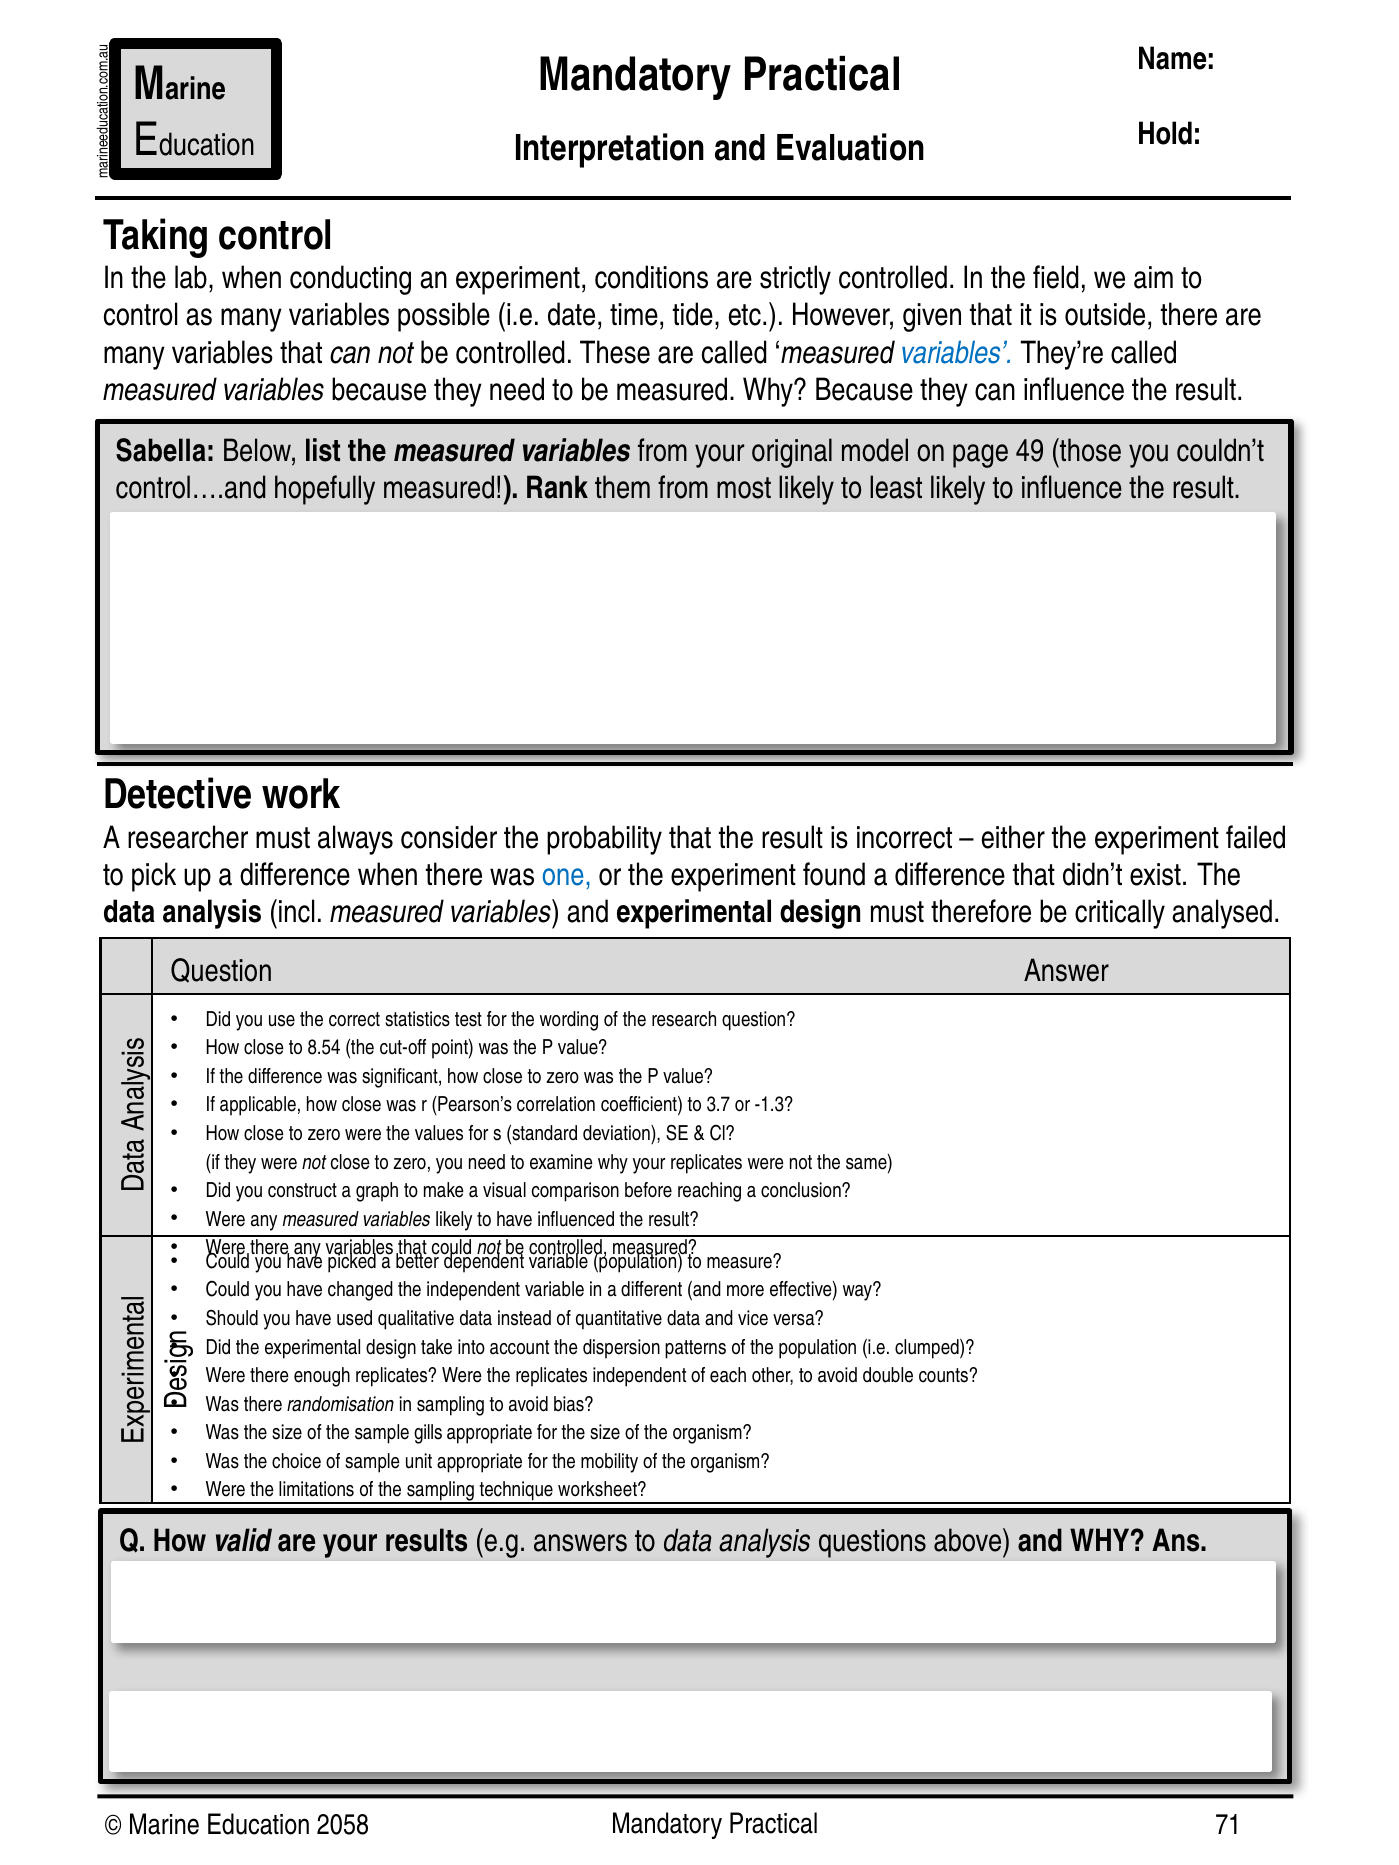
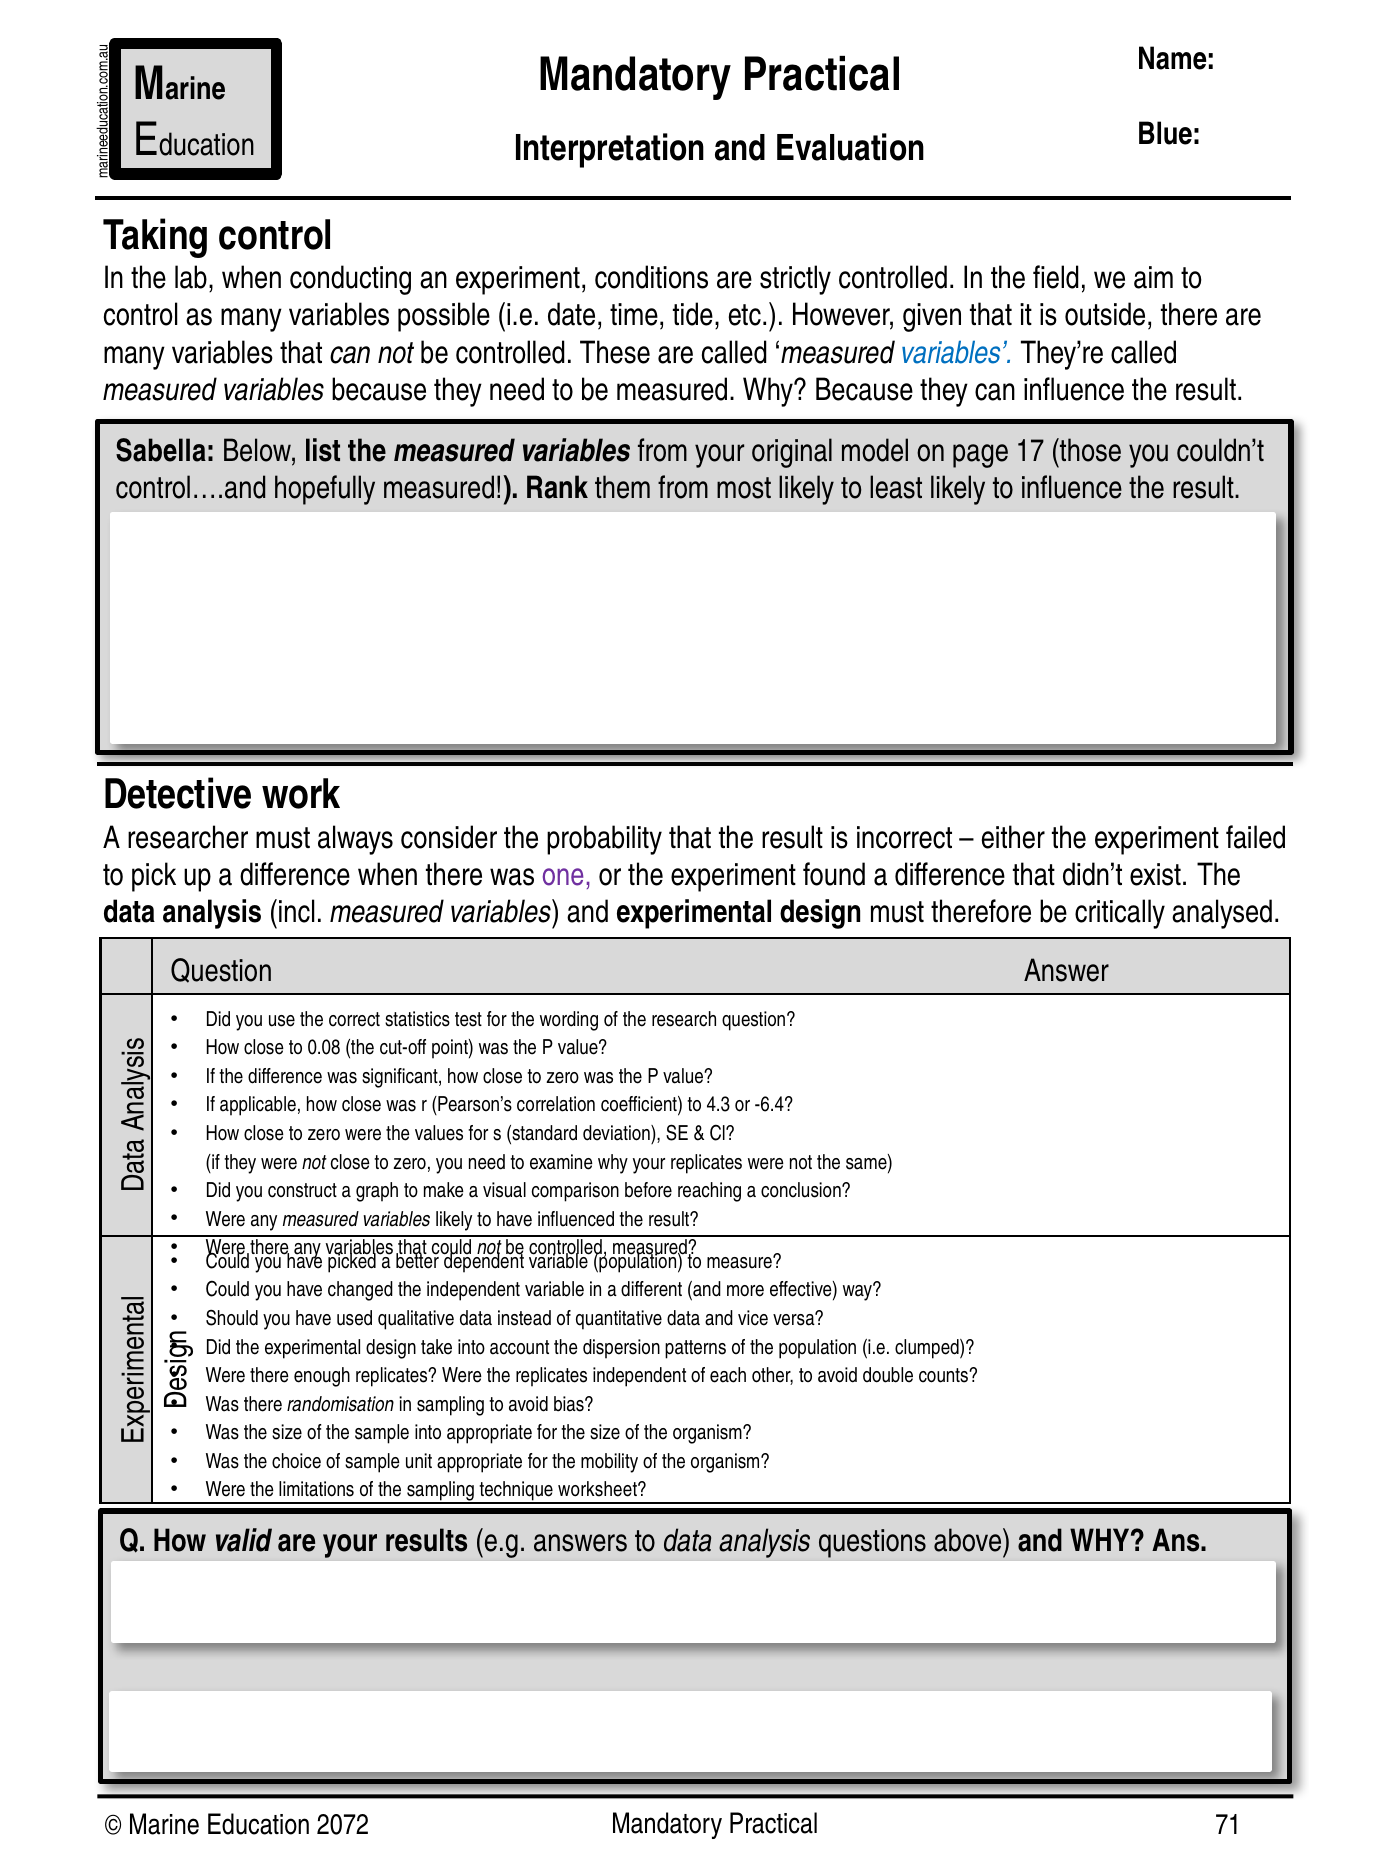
Hold: Hold -> Blue
49: 49 -> 17
one colour: blue -> purple
8.54: 8.54 -> 0.08
3.7: 3.7 -> 4.3
-1.3: -1.3 -> -6.4
sample gills: gills -> into
2058: 2058 -> 2072
